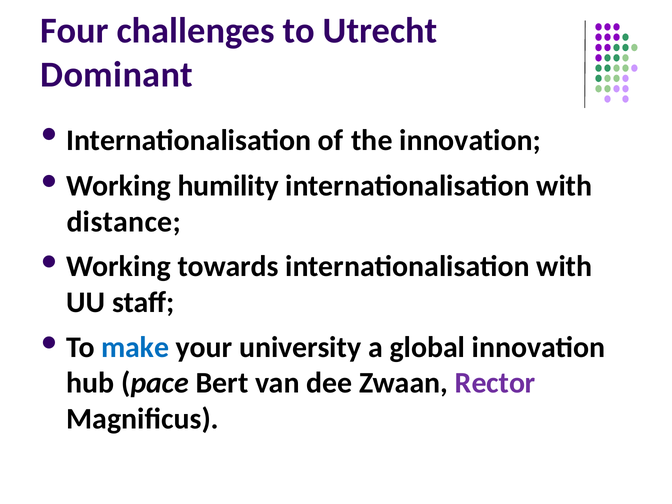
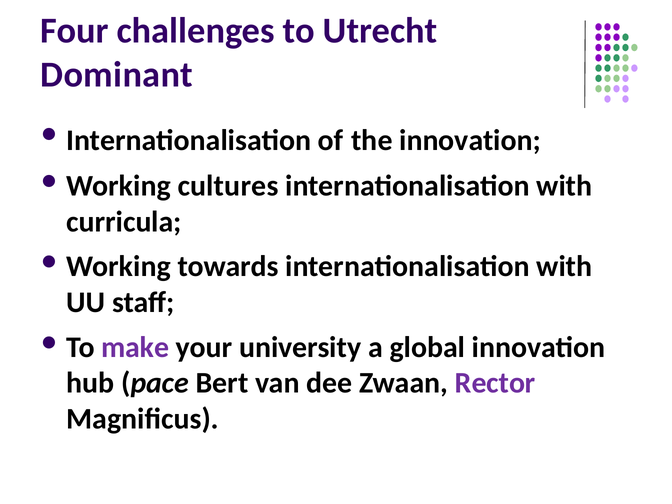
humility: humility -> cultures
distance: distance -> curricula
make colour: blue -> purple
